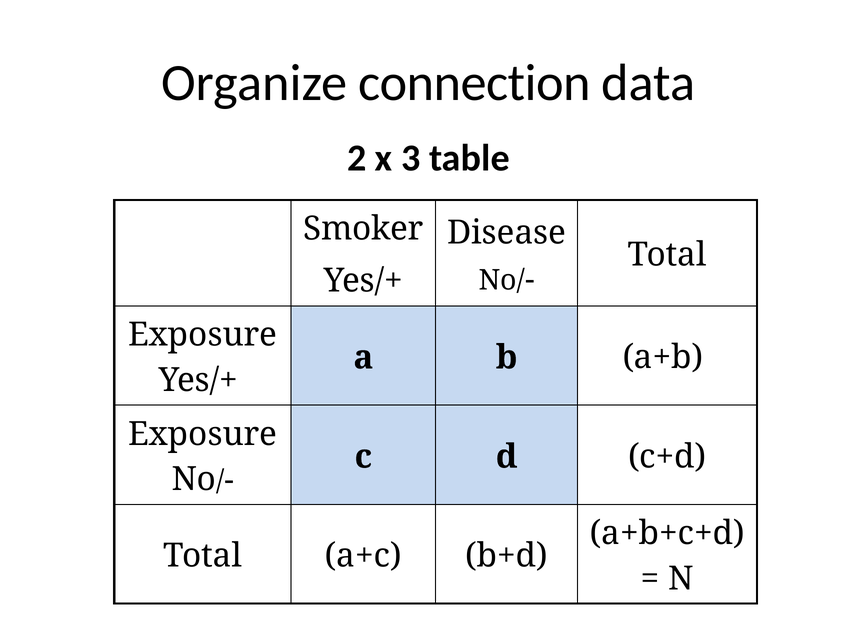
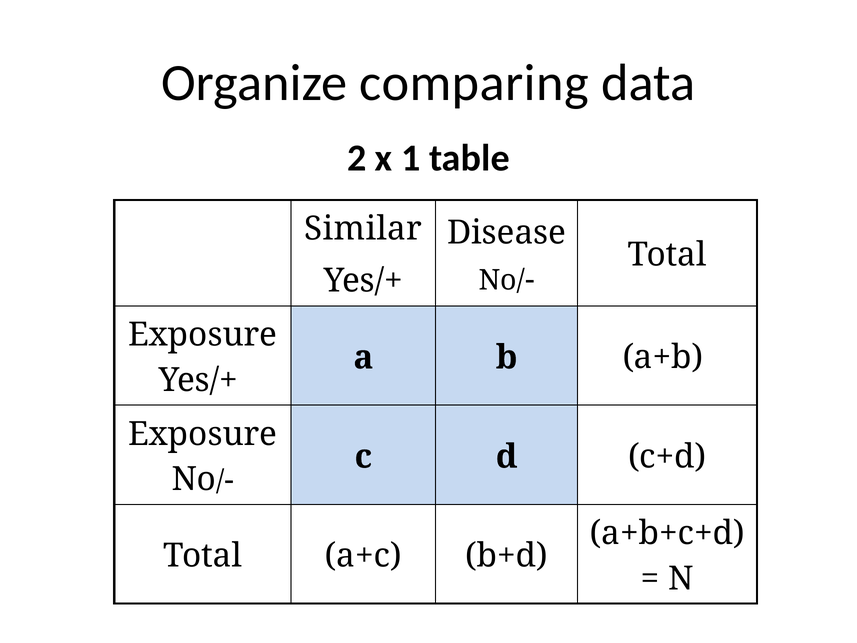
connection: connection -> comparing
3: 3 -> 1
Smoker: Smoker -> Similar
